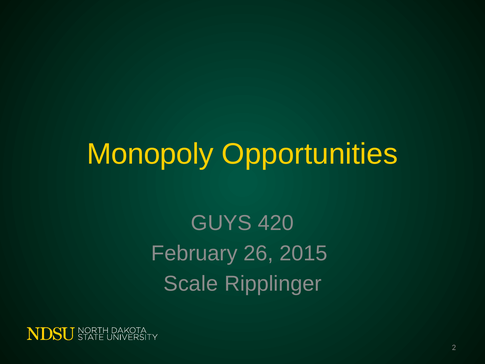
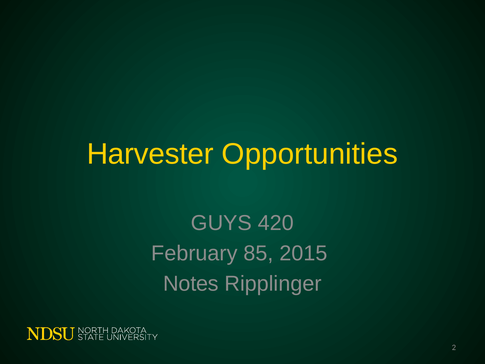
Monopoly: Monopoly -> Harvester
26: 26 -> 85
Scale: Scale -> Notes
